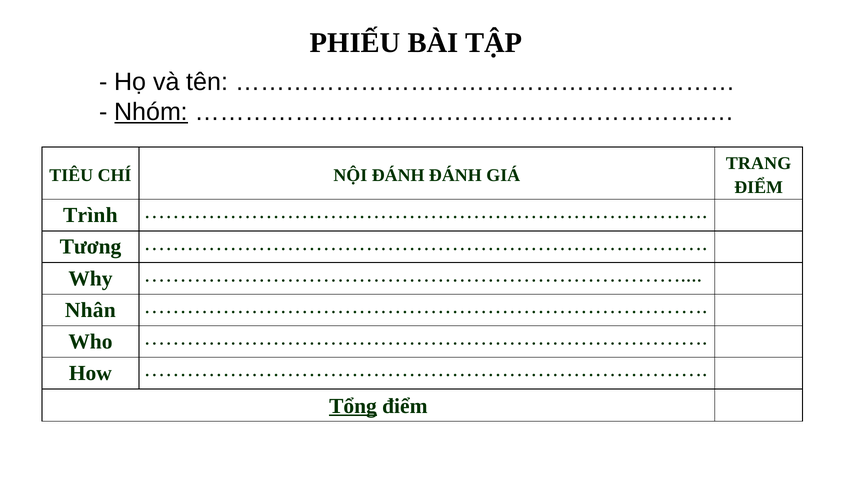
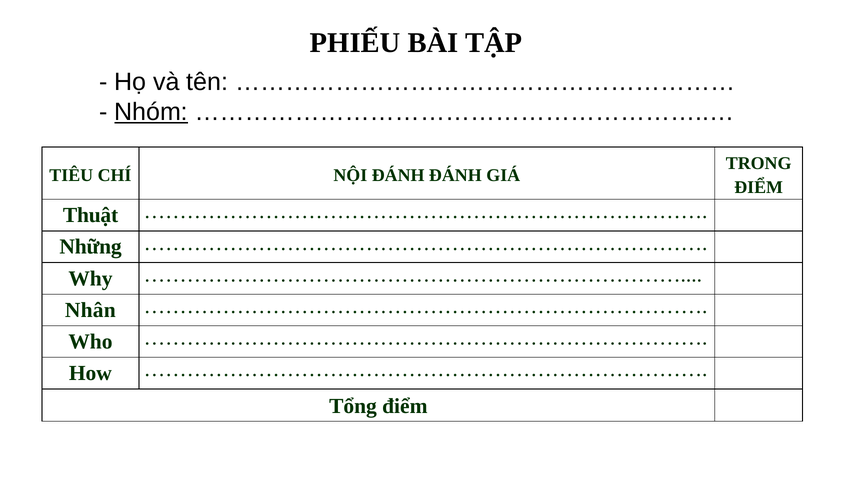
TRANG: TRANG -> TRONG
Trình: Trình -> Thuật
Tương: Tương -> Những
Tổng underline: present -> none
